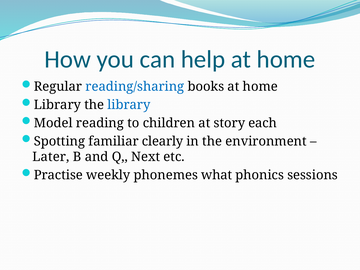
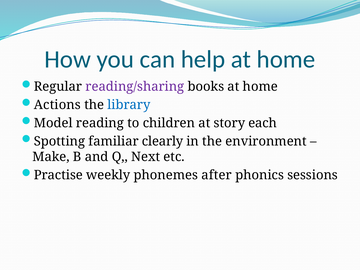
reading/sharing colour: blue -> purple
Library at (57, 105): Library -> Actions
Later: Later -> Make
what: what -> after
